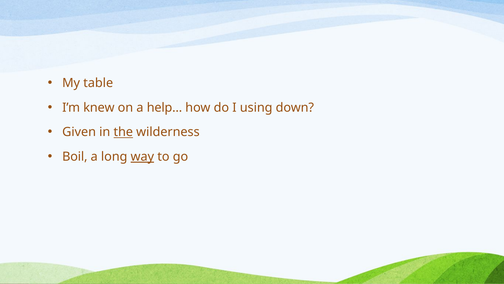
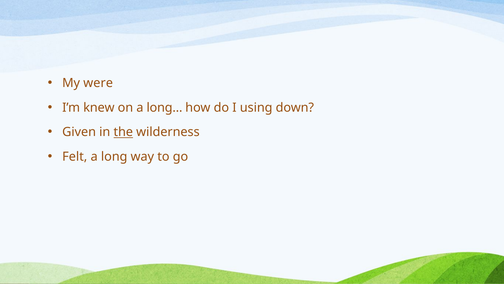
table: table -> were
help…: help… -> long…
Boil: Boil -> Felt
way underline: present -> none
